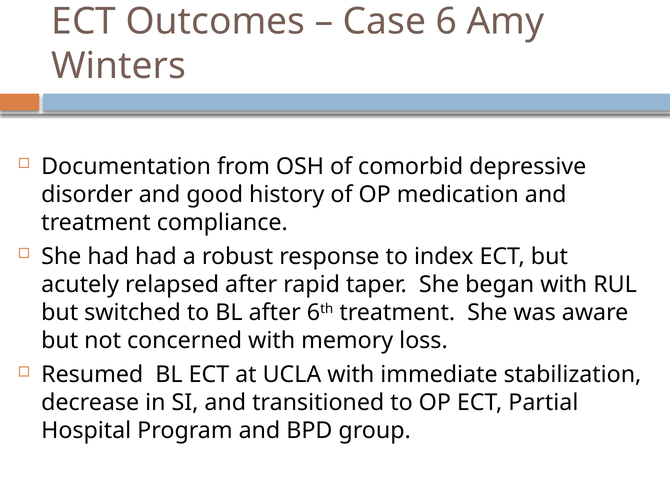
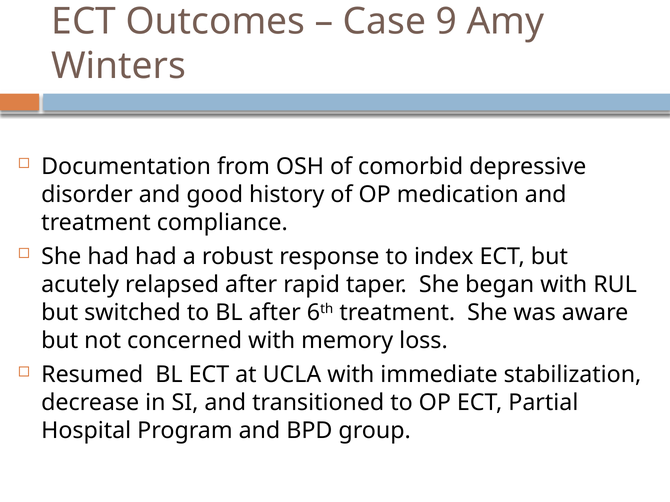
6: 6 -> 9
